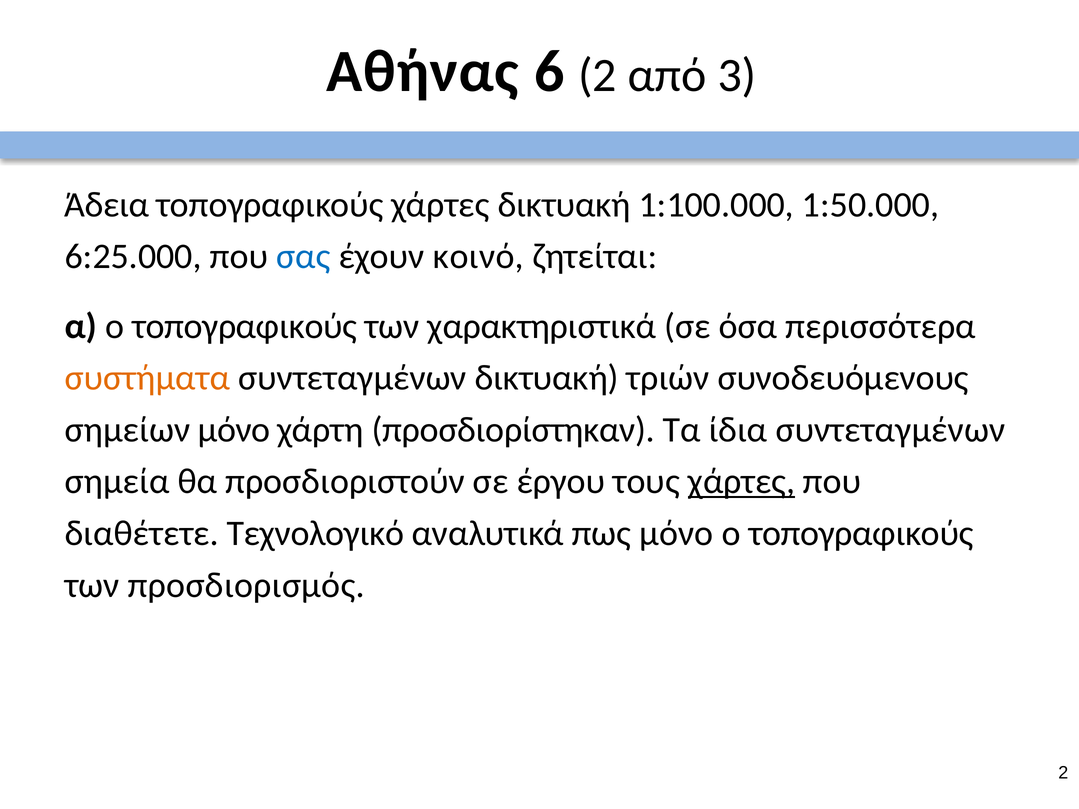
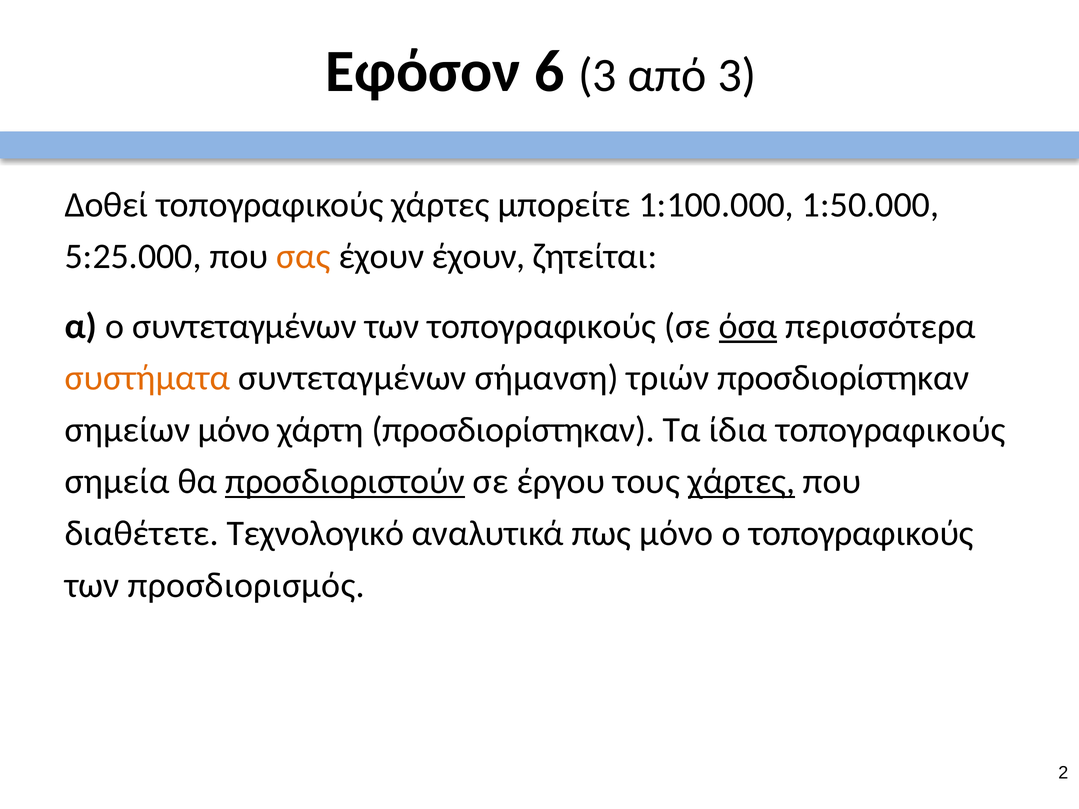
Αθήνας: Αθήνας -> Εφόσον
6 2: 2 -> 3
Άδεια: Άδεια -> Δοθεί
χάρτες δικτυακή: δικτυακή -> μπορείτε
6:25.000: 6:25.000 -> 5:25.000
σας colour: blue -> orange
έχουν κοινό: κοινό -> έχουν
o τοπογραφικούς: τοπογραφικούς -> συντεταγμένων
των χαρακτηριστικά: χαρακτηριστικά -> τοπογραφικούς
όσα underline: none -> present
συντεταγμένων δικτυακή: δικτυακή -> σήμανση
τριών συνοδευόμενους: συνοδευόμενους -> προσδιορίστηκαν
ίδια συντεταγμένων: συντεταγμένων -> τοπογραφικούς
προσδιοριστούν underline: none -> present
